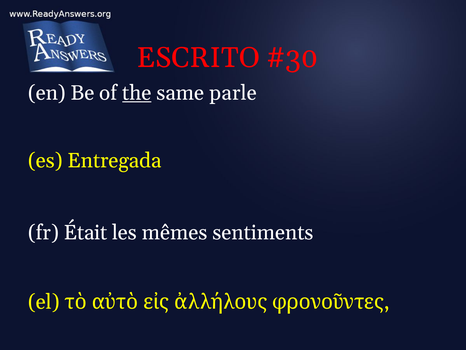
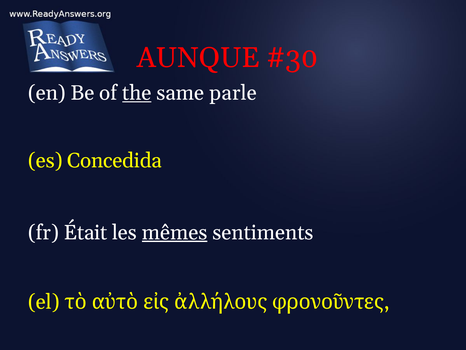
ESCRITO: ESCRITO -> AUNQUE
Entregada: Entregada -> Concedida
mêmes underline: none -> present
